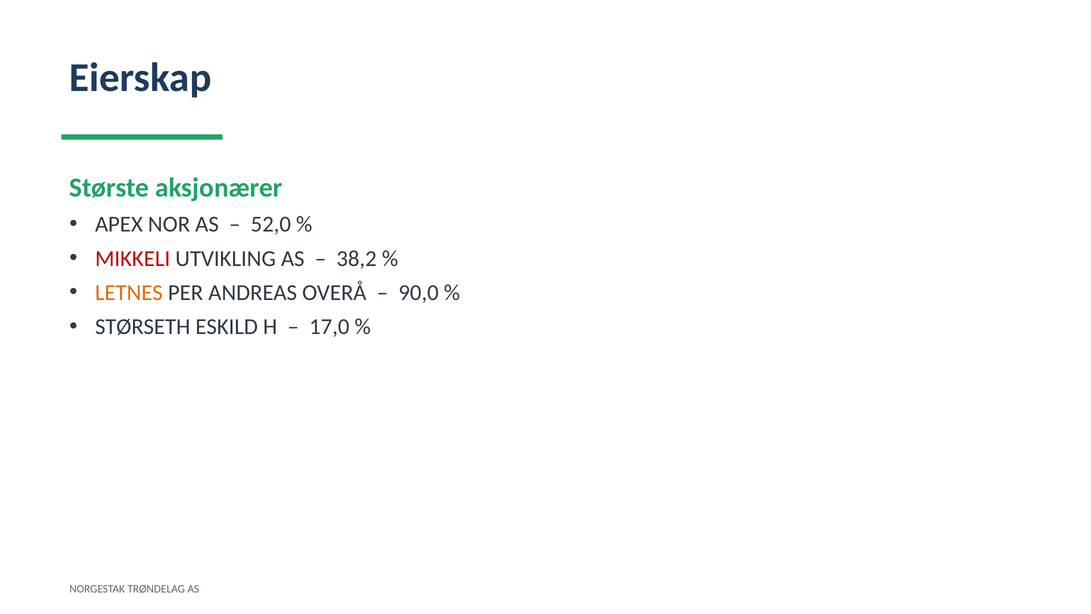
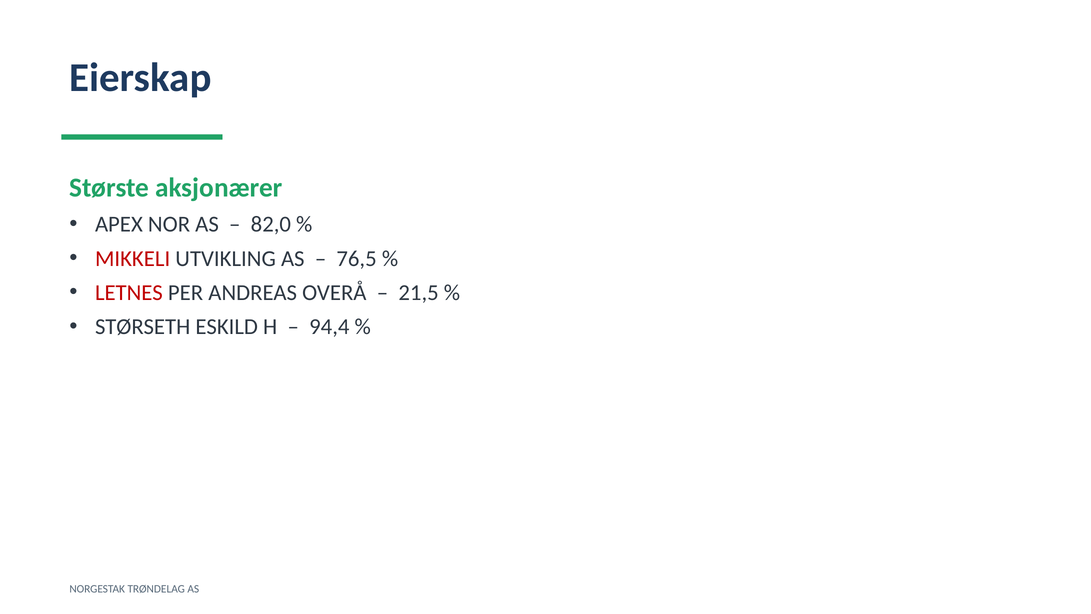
52,0: 52,0 -> 82,0
38,2: 38,2 -> 76,5
LETNES colour: orange -> red
90,0: 90,0 -> 21,5
17,0: 17,0 -> 94,4
